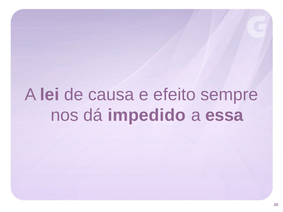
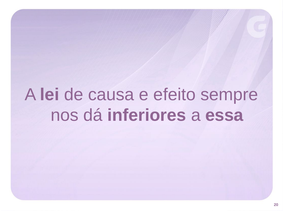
impedido: impedido -> inferiores
